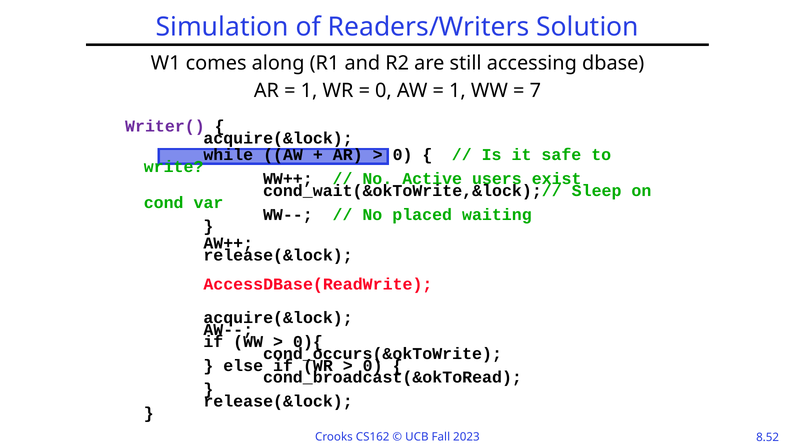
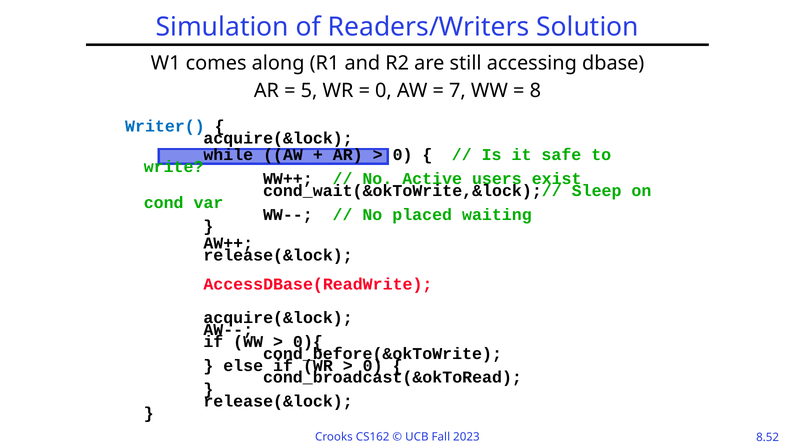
1 at (309, 91): 1 -> 5
1 at (457, 91): 1 -> 7
7: 7 -> 8
Writer( colour: purple -> blue
cond_occurs(&okToWrite: cond_occurs(&okToWrite -> cond_before(&okToWrite
